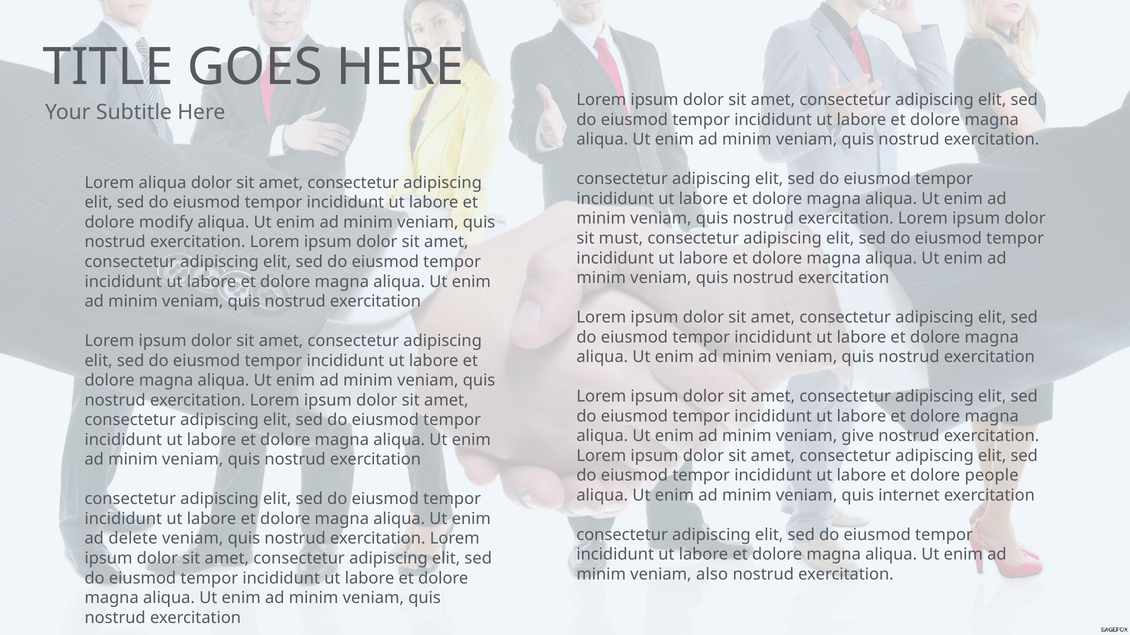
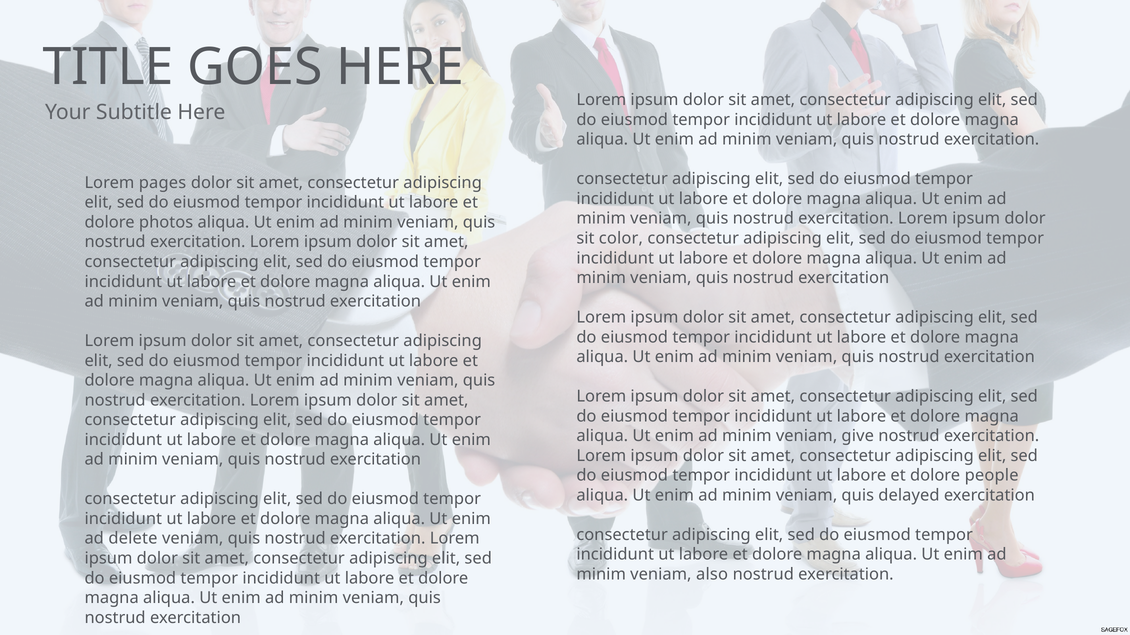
Lorem aliqua: aliqua -> pages
modify: modify -> photos
must: must -> color
internet: internet -> delayed
